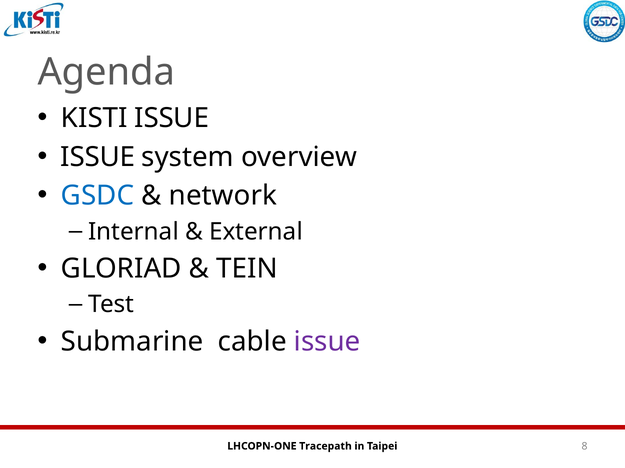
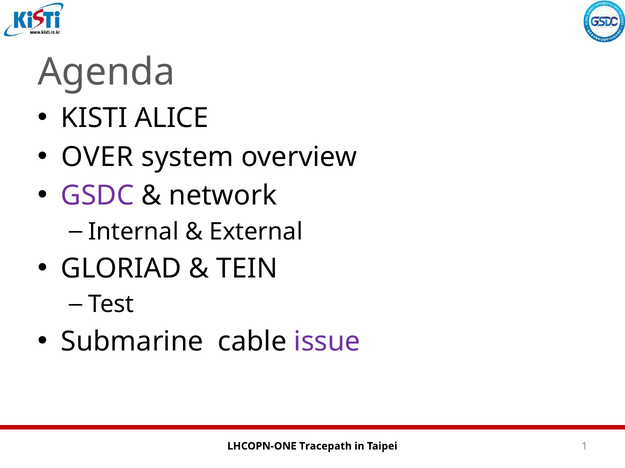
KISTI ISSUE: ISSUE -> ALICE
ISSUE at (98, 157): ISSUE -> OVER
GSDC colour: blue -> purple
8: 8 -> 1
